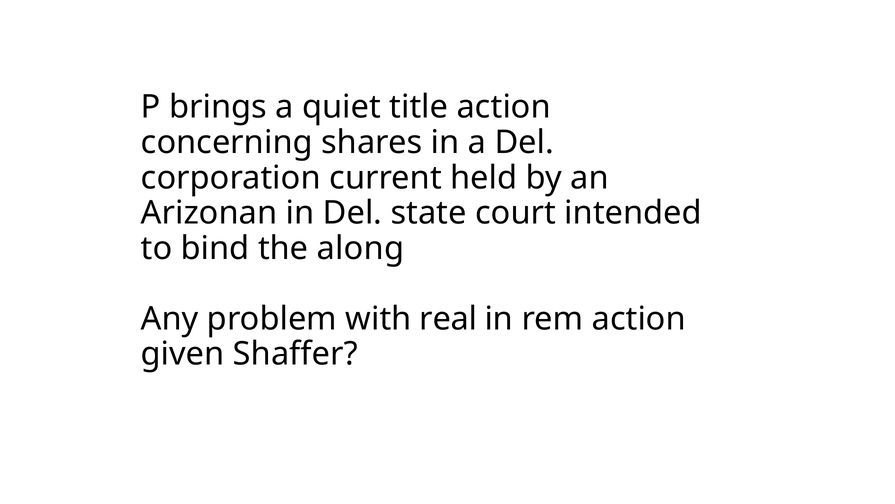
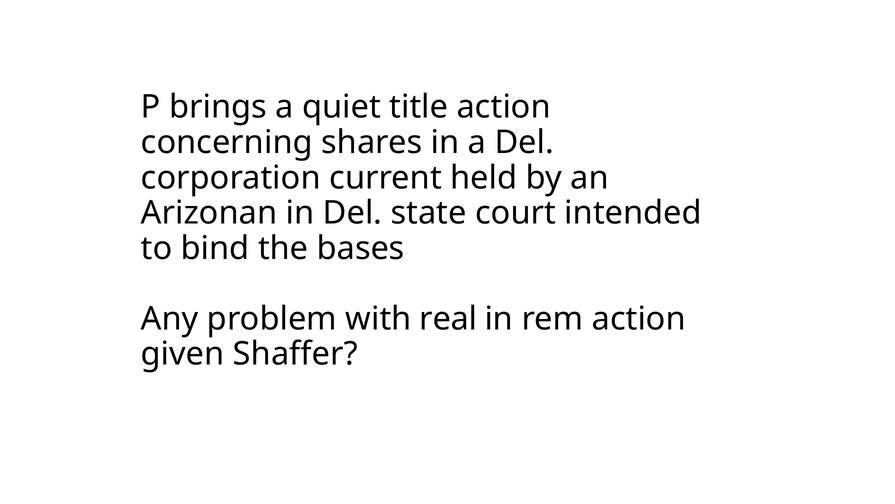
along: along -> bases
